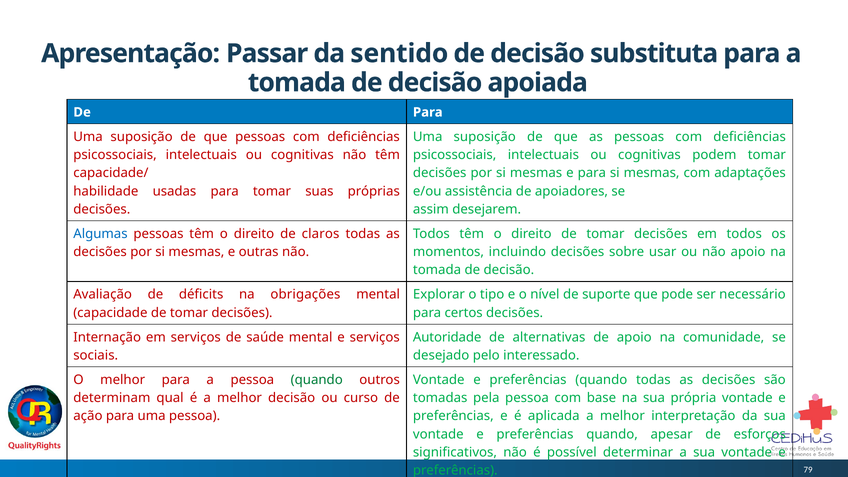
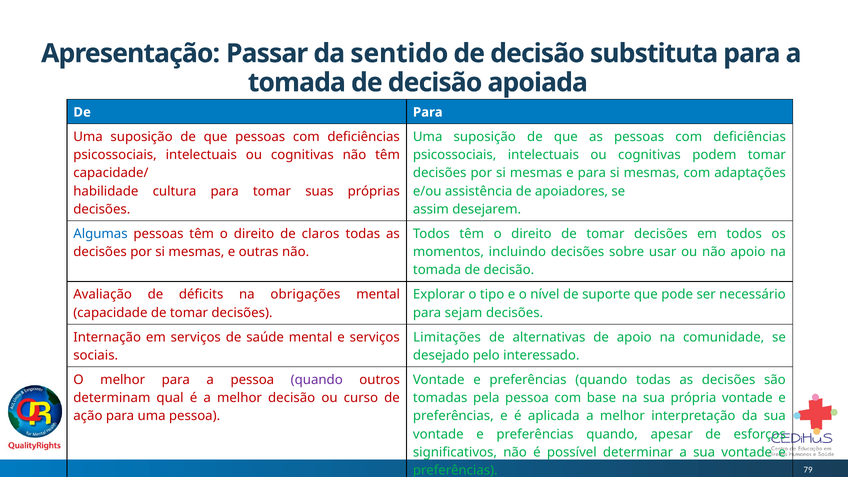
usadas: usadas -> cultura
certos: certos -> sejam
Autoridade: Autoridade -> Limitações
quando at (317, 380) colour: green -> purple
